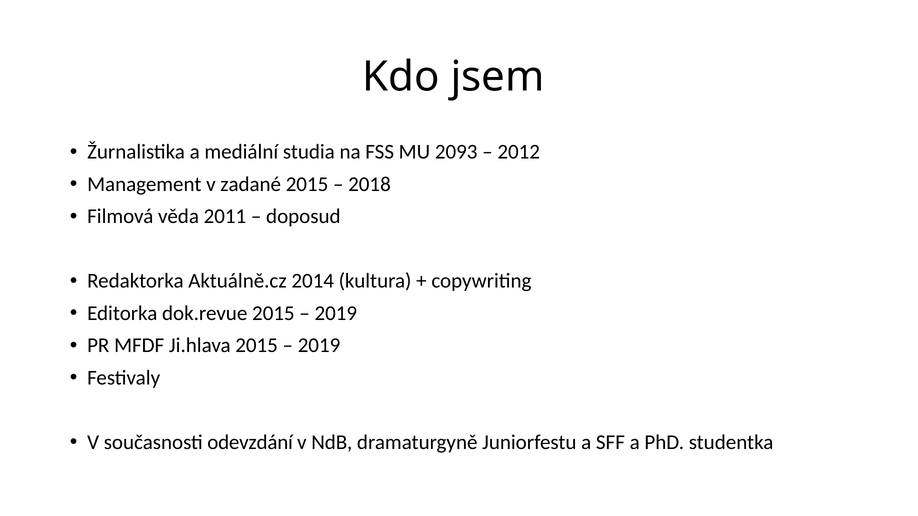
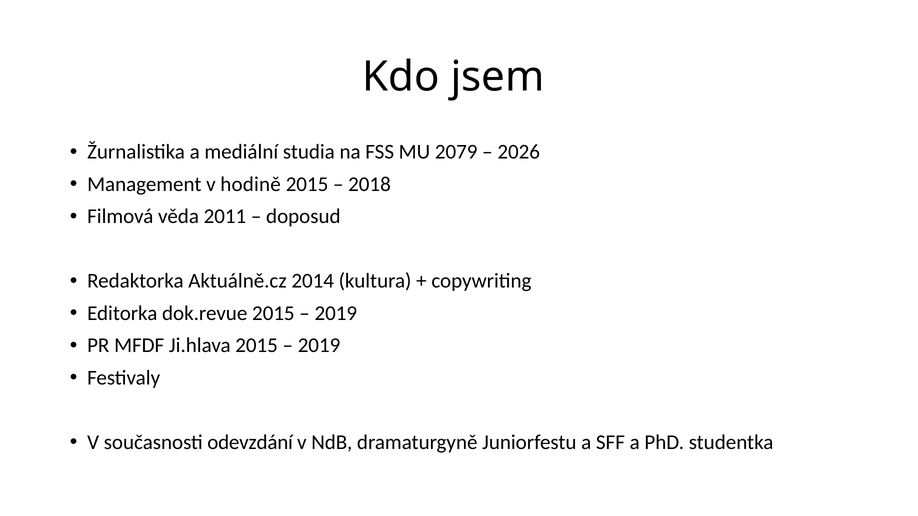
2093: 2093 -> 2079
2012: 2012 -> 2026
zadané: zadané -> hodině
